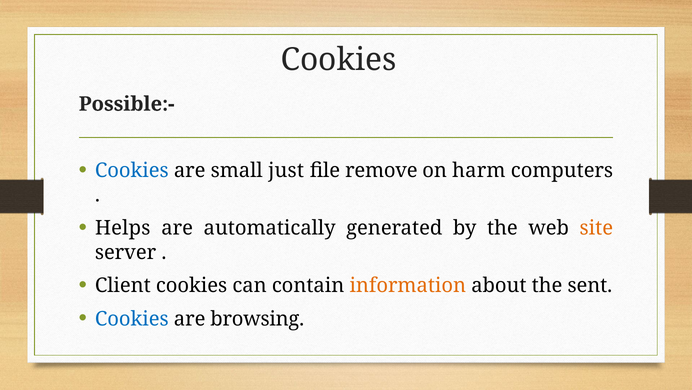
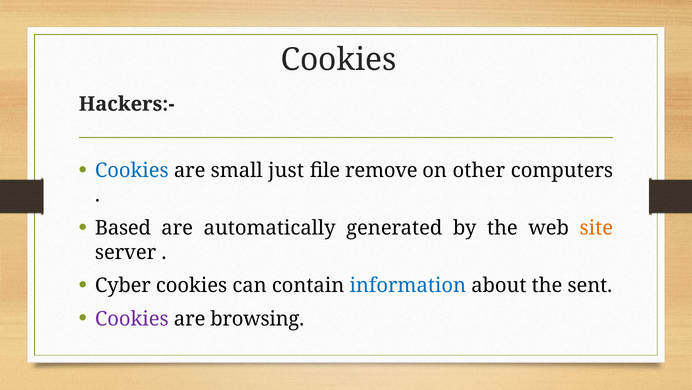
Possible:-: Possible:- -> Hackers:-
harm: harm -> other
Helps: Helps -> Based
Client: Client -> Cyber
information colour: orange -> blue
Cookies at (132, 318) colour: blue -> purple
